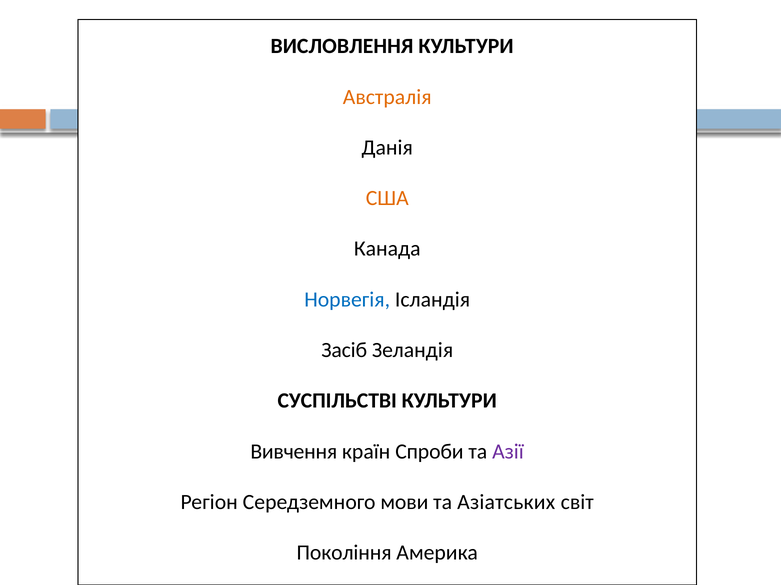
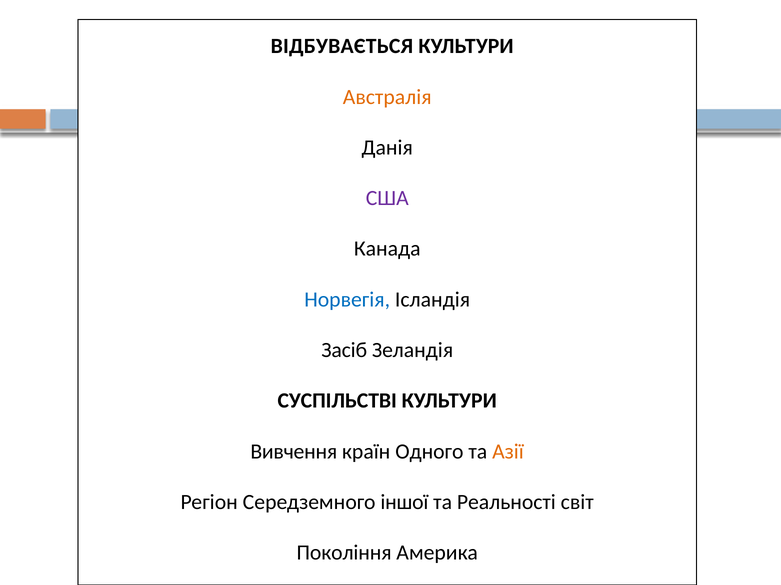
ВИСЛОВЛЕННЯ: ВИСЛОВЛЕННЯ -> ВІДБУВАЄТЬСЯ
США colour: orange -> purple
Спроби: Спроби -> Одного
Азії colour: purple -> orange
мови: мови -> іншої
Азіатських: Азіатських -> Реальності
